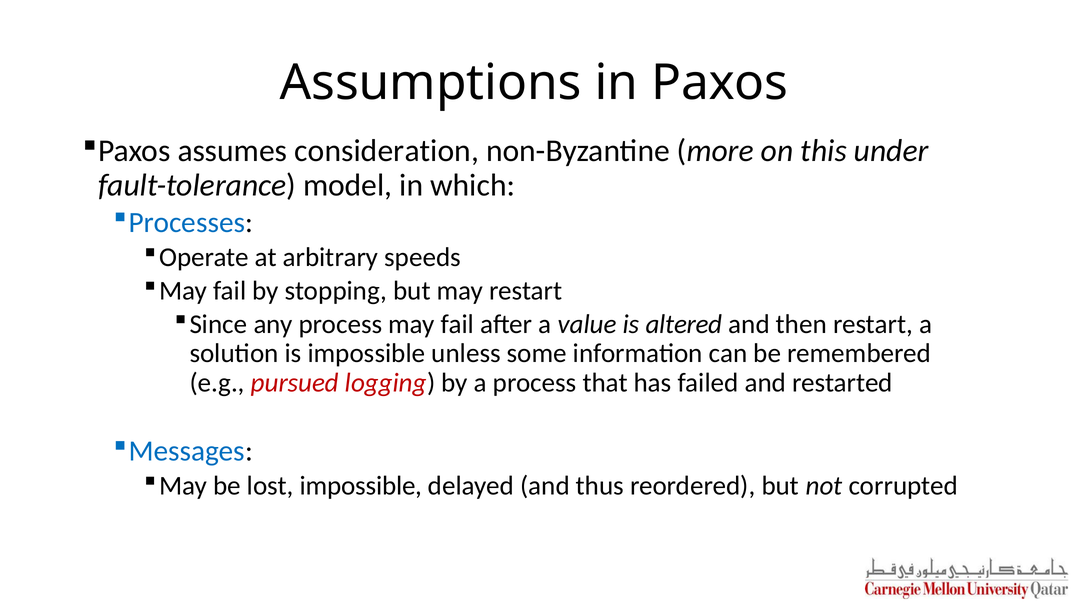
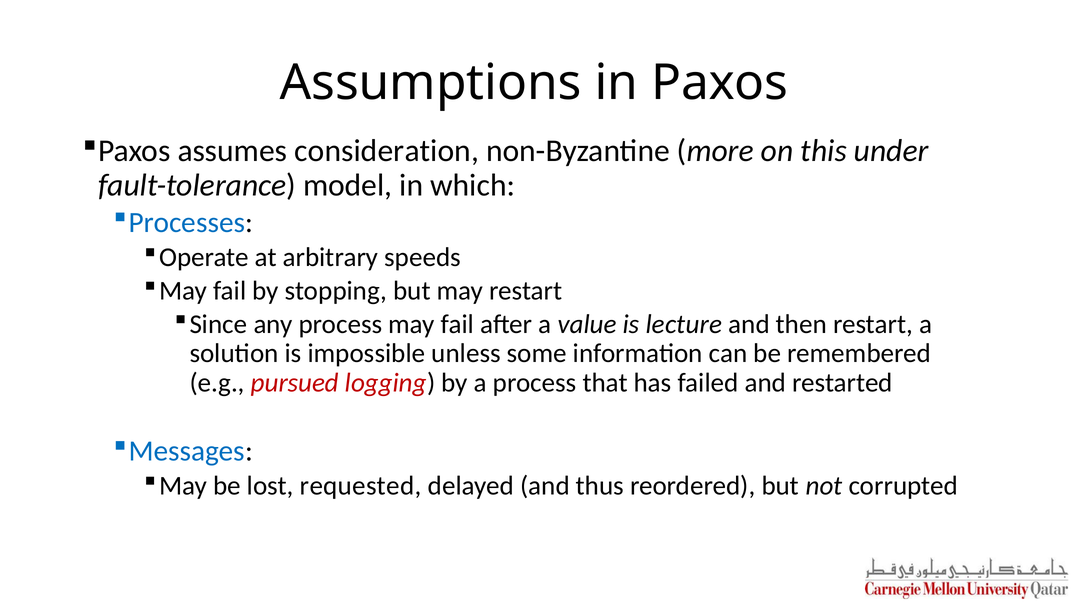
altered: altered -> lecture
lost impossible: impossible -> requested
